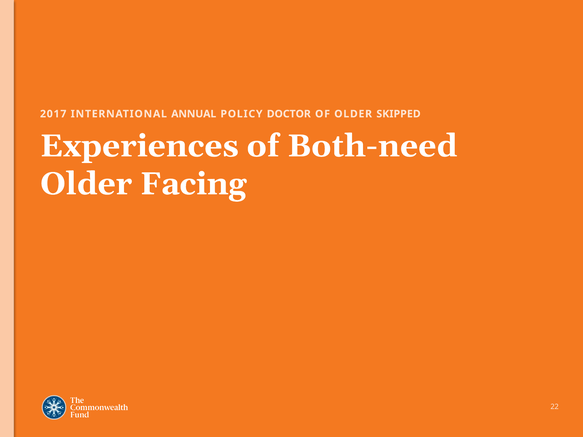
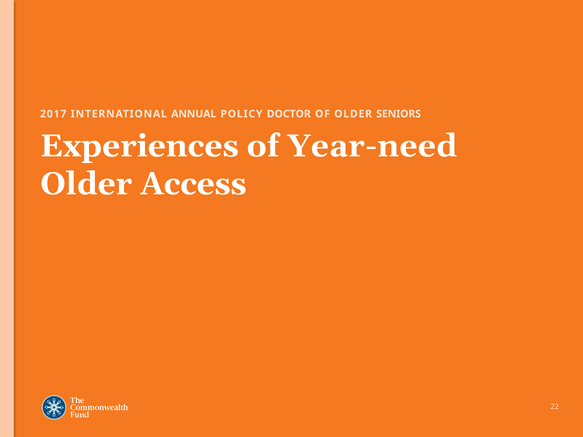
SKIPPED: SKIPPED -> SENIORS
Both-need: Both-need -> Year-need
Facing: Facing -> Access
